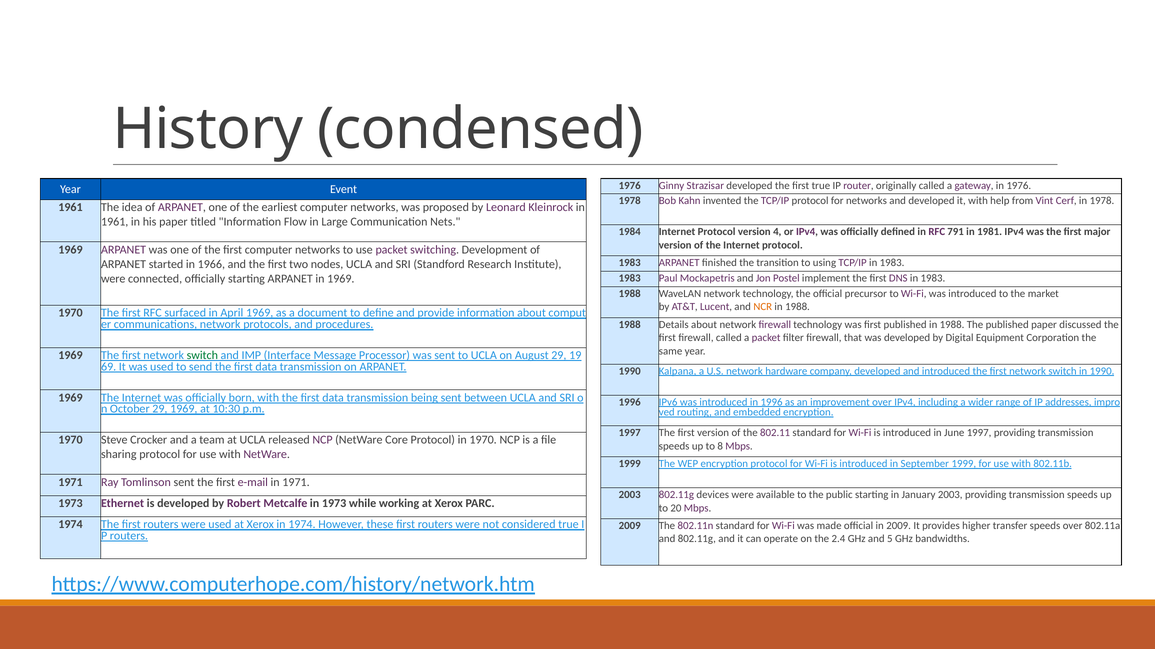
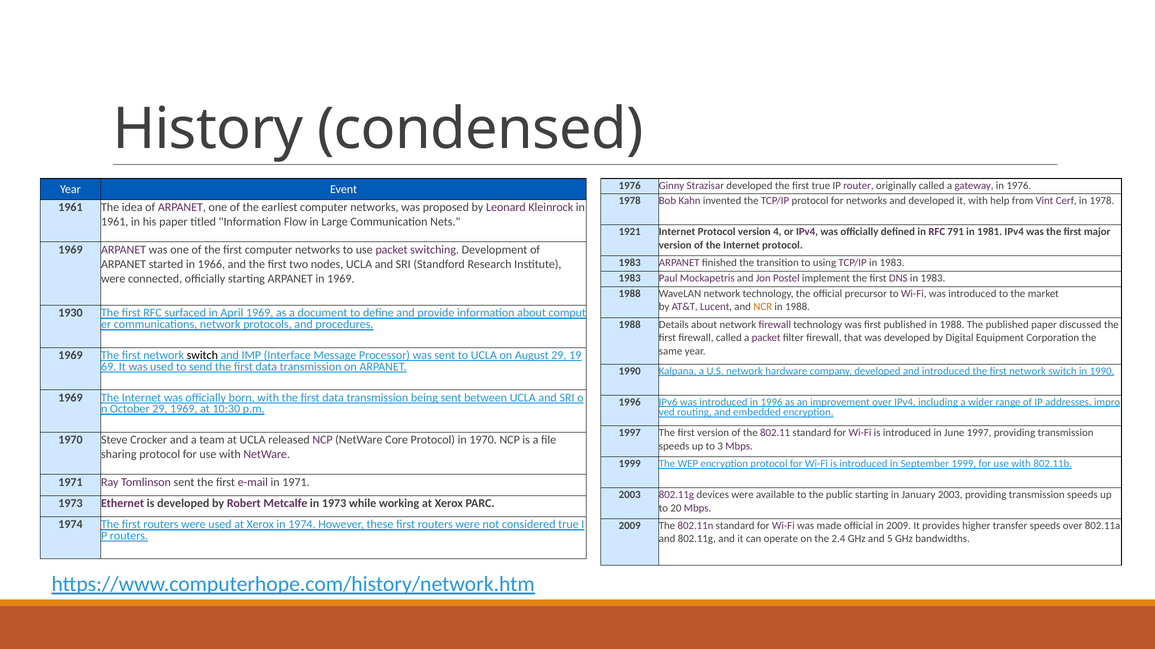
1984: 1984 -> 1921
1970 at (70, 313): 1970 -> 1930
switch at (202, 356) colour: green -> black
8: 8 -> 3
